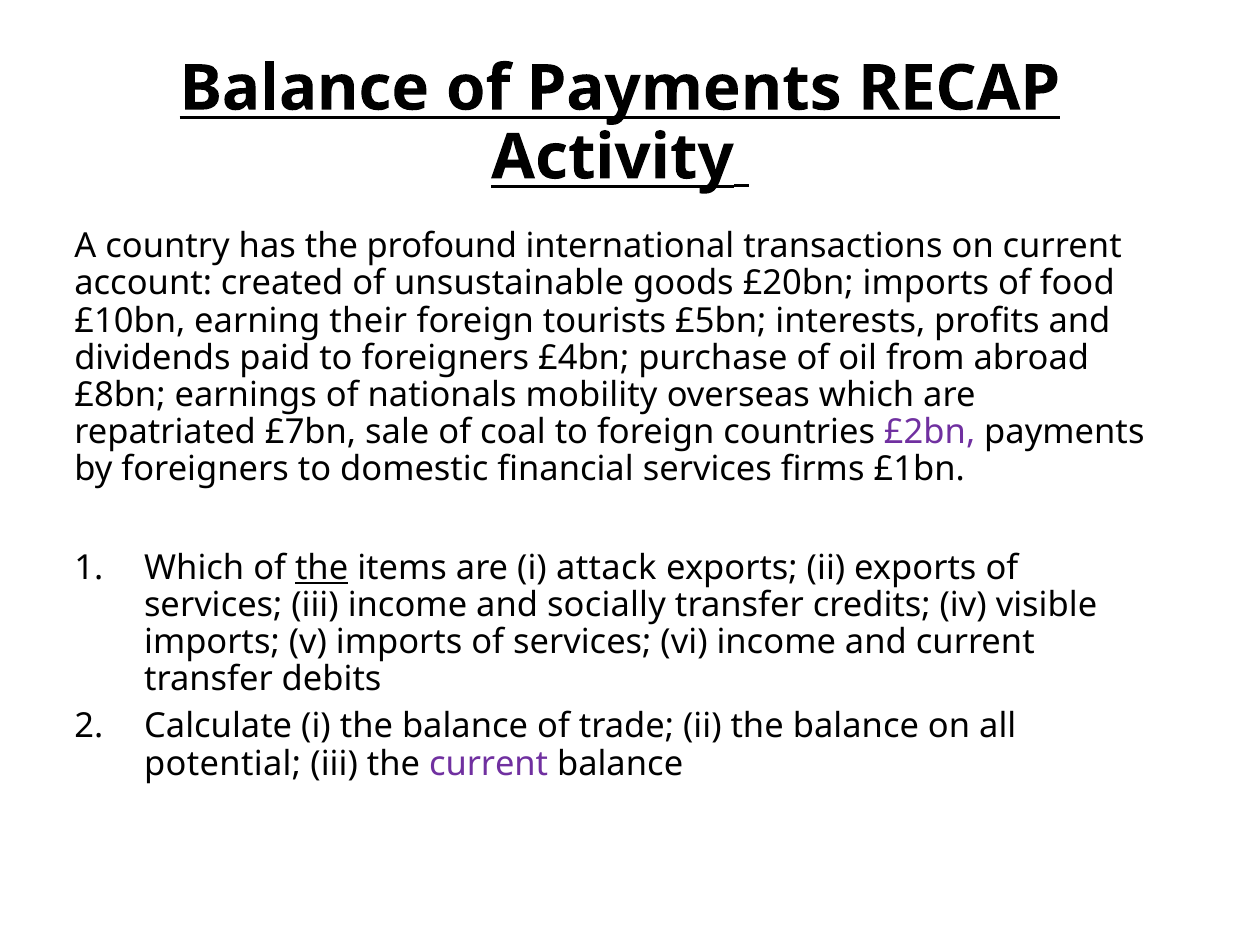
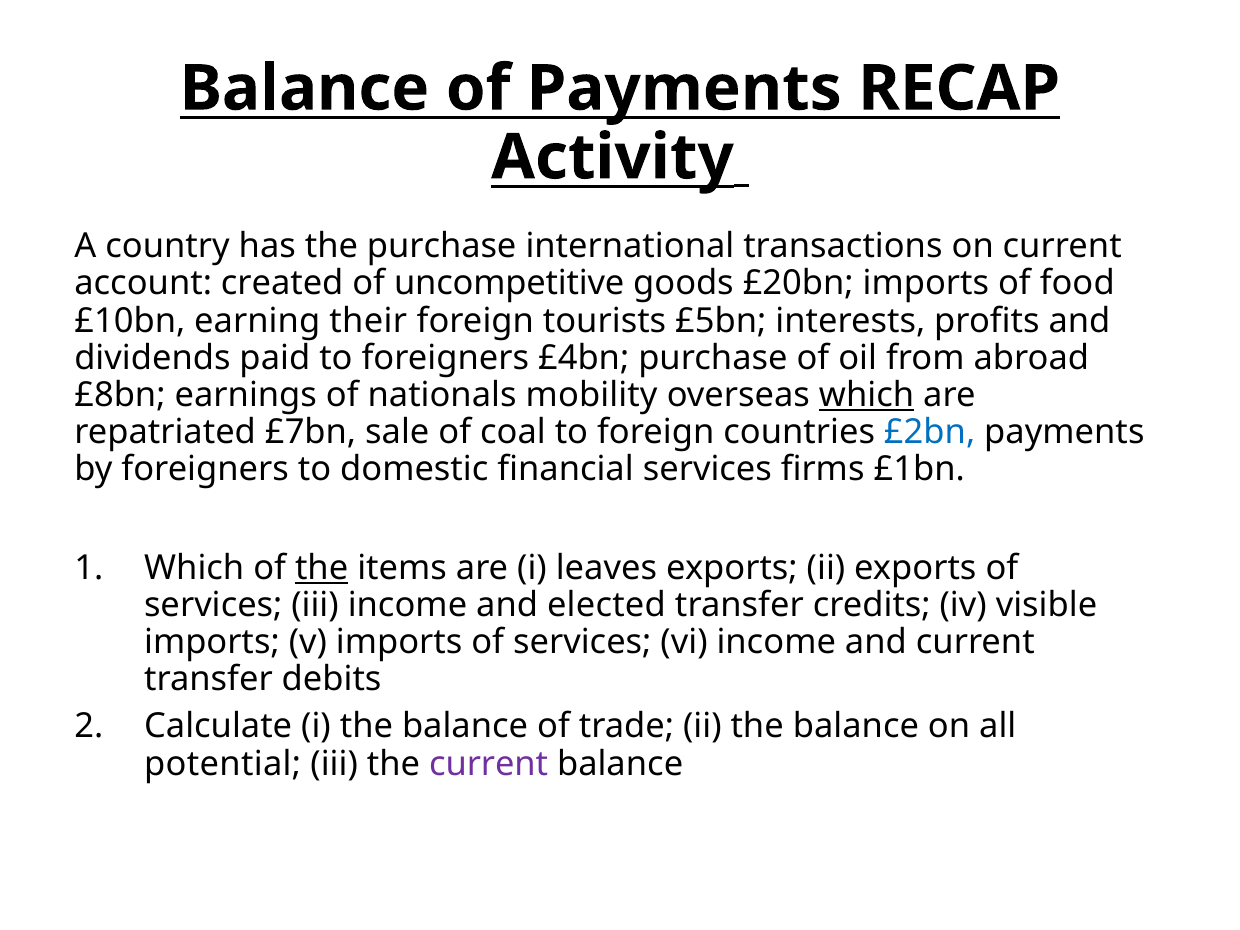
the profound: profound -> purchase
unsustainable: unsustainable -> uncompetitive
which at (867, 395) underline: none -> present
£2bn colour: purple -> blue
attack: attack -> leaves
socially: socially -> elected
